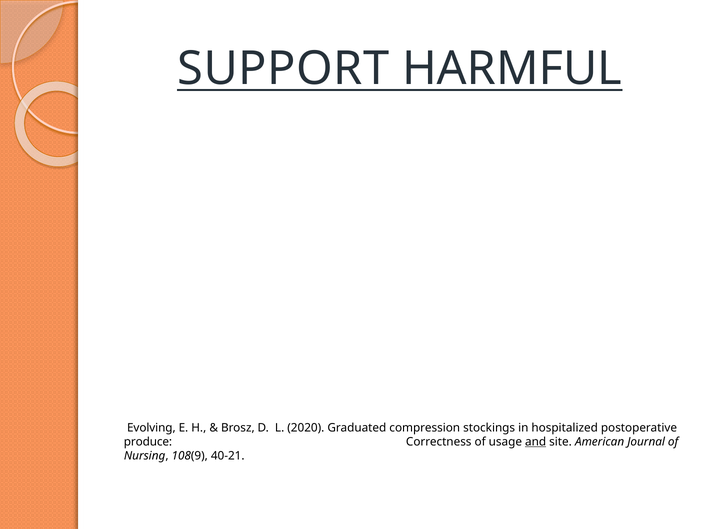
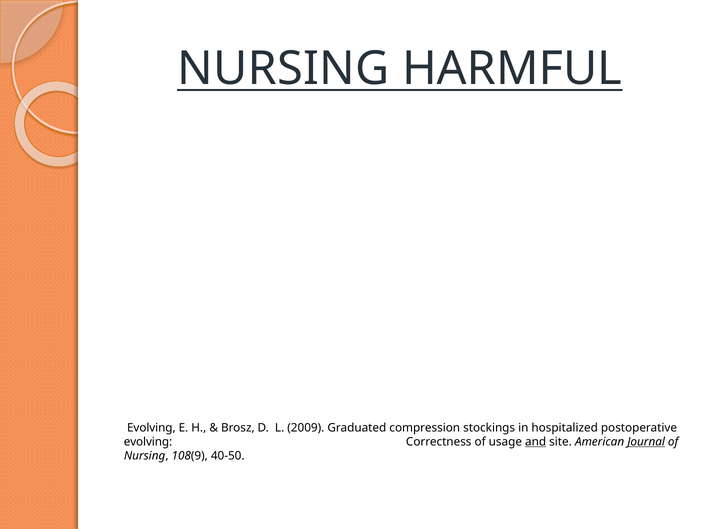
SUPPORT at (283, 69): SUPPORT -> NURSING
2020: 2020 -> 2009
produce at (148, 442): produce -> evolving
Journal underline: none -> present
40-21: 40-21 -> 40-50
